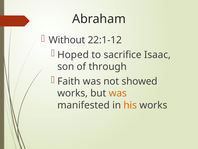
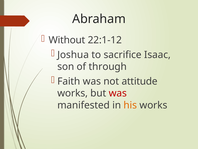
Hoped: Hoped -> Joshua
showed: showed -> attitude
was at (118, 93) colour: orange -> red
